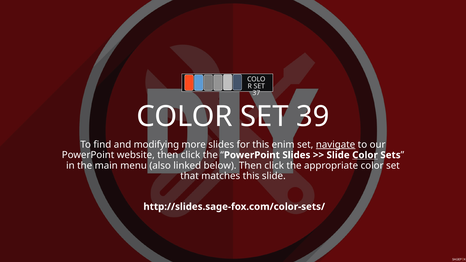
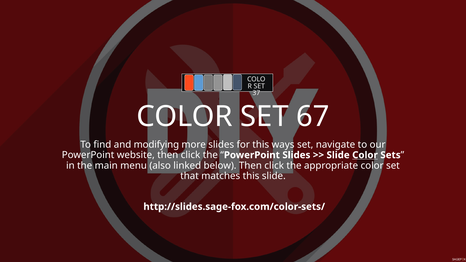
39: 39 -> 67
enim: enim -> ways
navigate underline: present -> none
